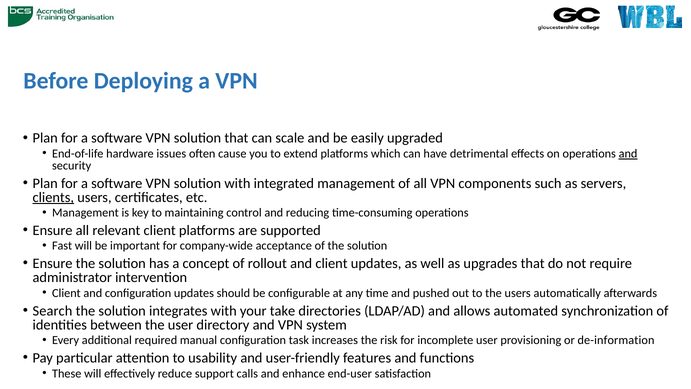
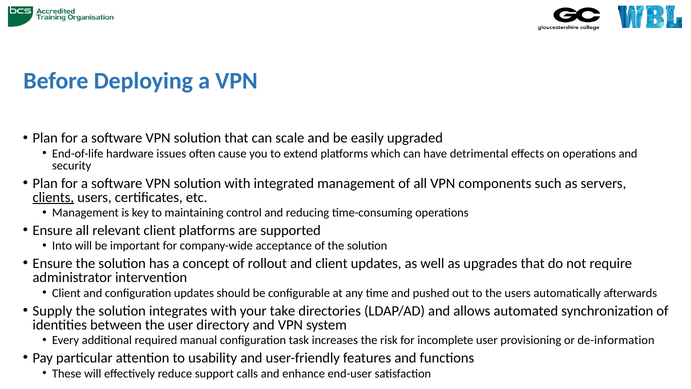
and at (628, 154) underline: present -> none
Fast: Fast -> Into
Search: Search -> Supply
